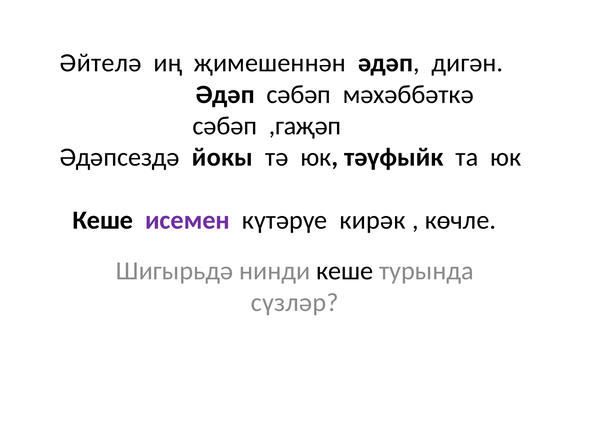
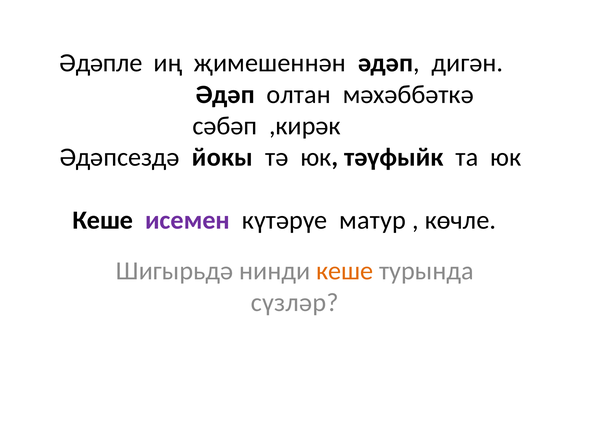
Әйтелә: Әйтелә -> Әдәпле
Әдәп сәбәп: сәбәп -> олтан
,гаҗәп: ,гаҗәп -> ,кирәк
кирәк: кирәк -> матур
кеше at (345, 271) colour: black -> orange
